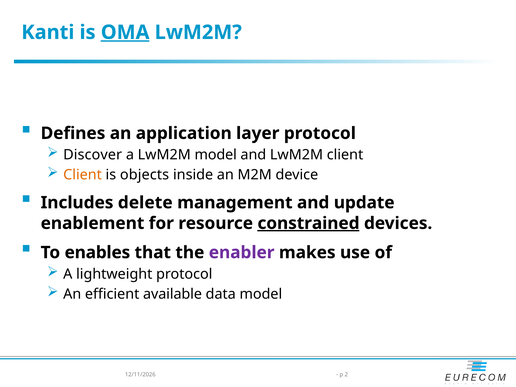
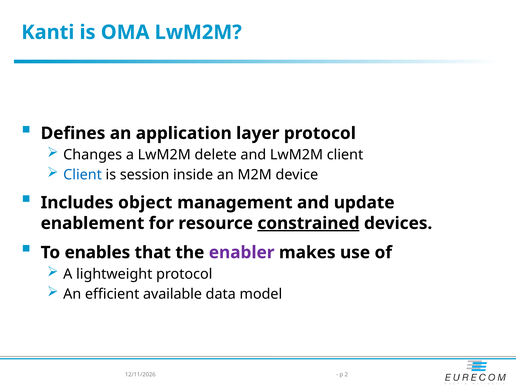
OMA underline: present -> none
Discover: Discover -> Changes
LwM2M model: model -> delete
Client at (83, 175) colour: orange -> blue
objects: objects -> session
delete: delete -> object
